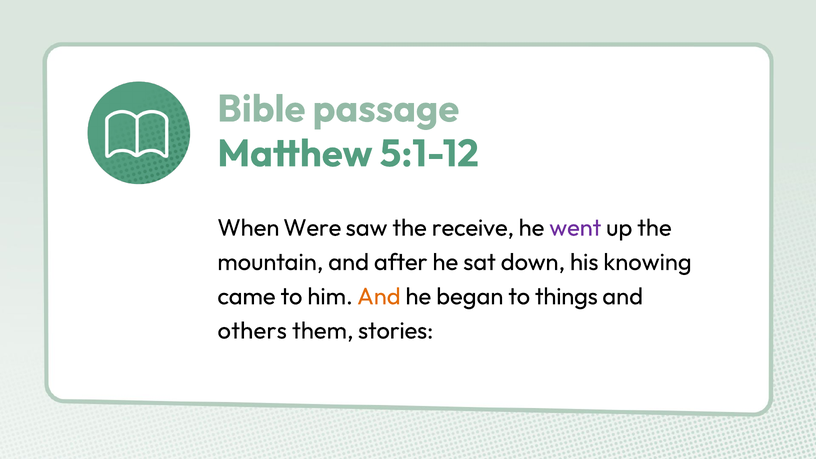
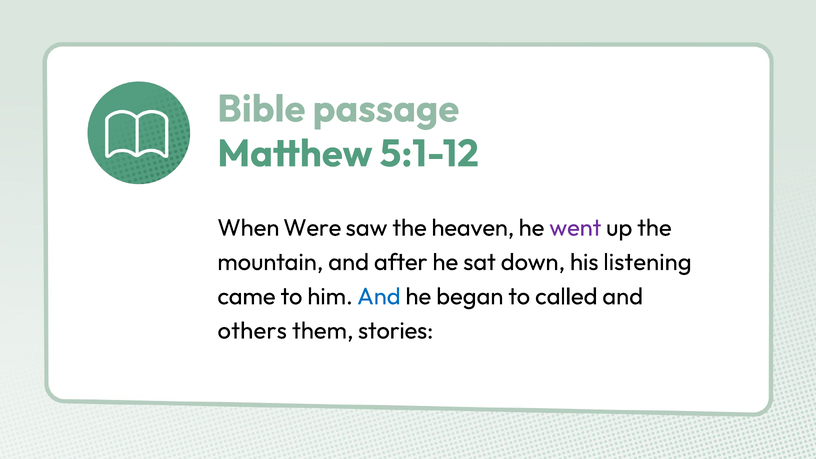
receive: receive -> heaven
knowing: knowing -> listening
And at (379, 296) colour: orange -> blue
things: things -> called
